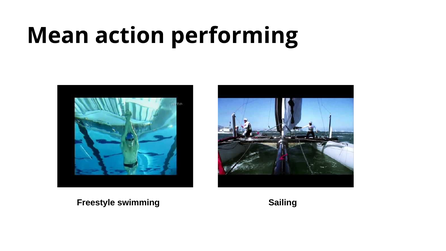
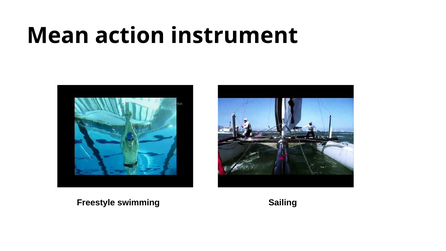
performing: performing -> instrument
